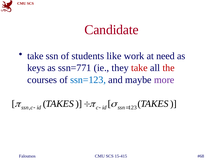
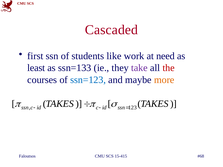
Candidate: Candidate -> Cascaded
take at (35, 56): take -> first
keys: keys -> least
ssn=771: ssn=771 -> ssn=133
take at (139, 68) colour: red -> purple
more colour: purple -> orange
